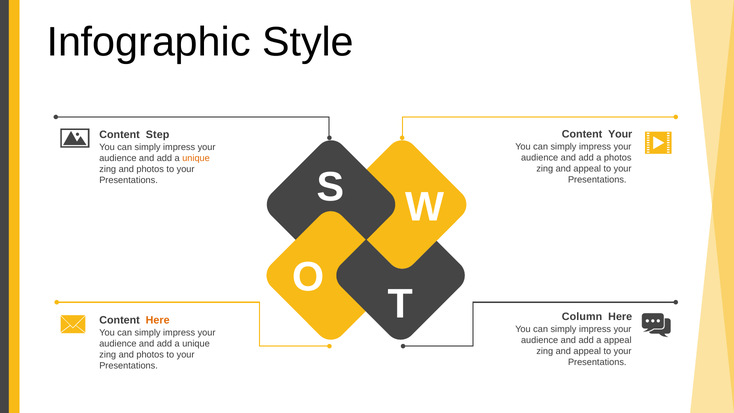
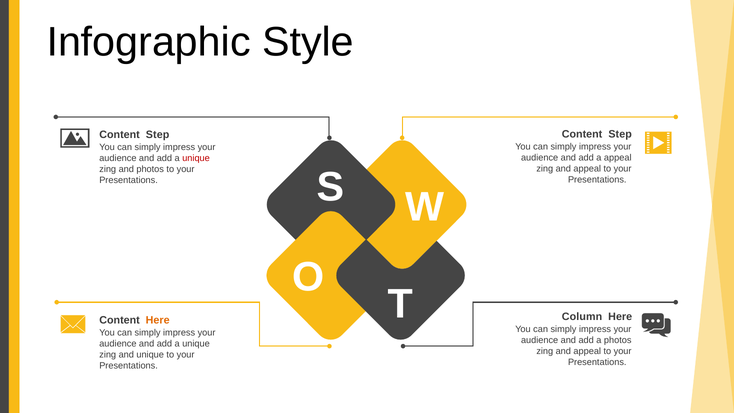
Your at (620, 134): Your -> Step
a photos: photos -> appeal
unique at (196, 158) colour: orange -> red
a appeal: appeal -> photos
photos at (150, 355): photos -> unique
